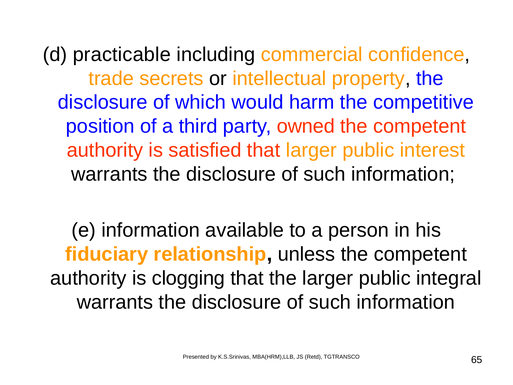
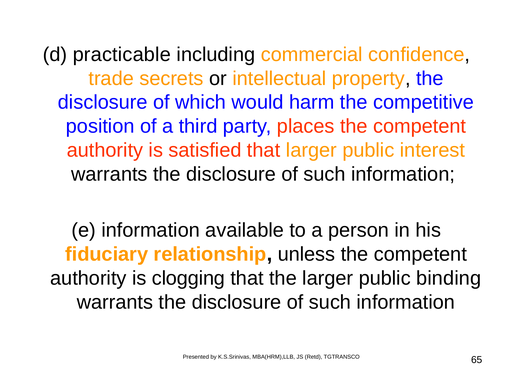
owned: owned -> places
integral: integral -> binding
